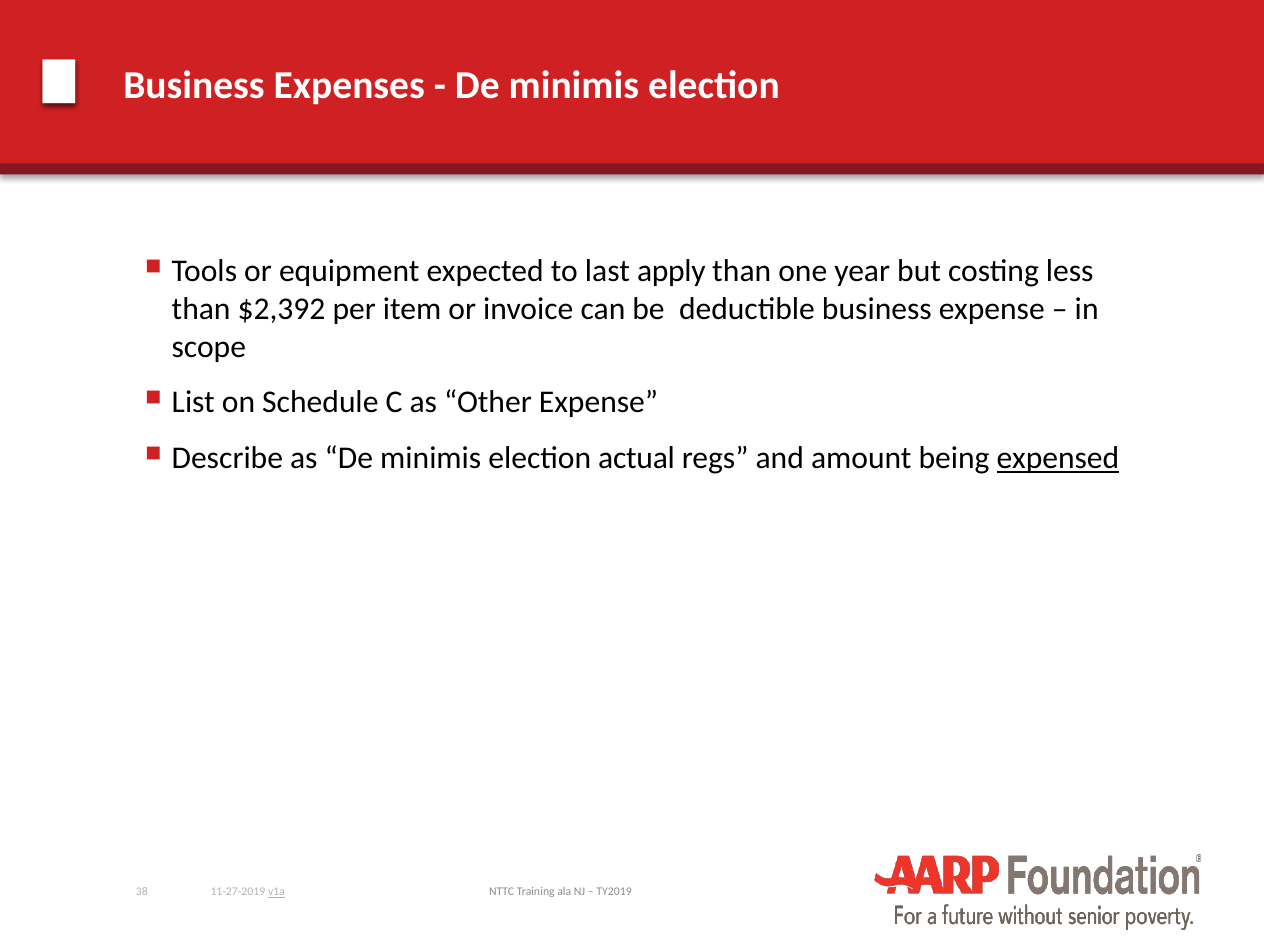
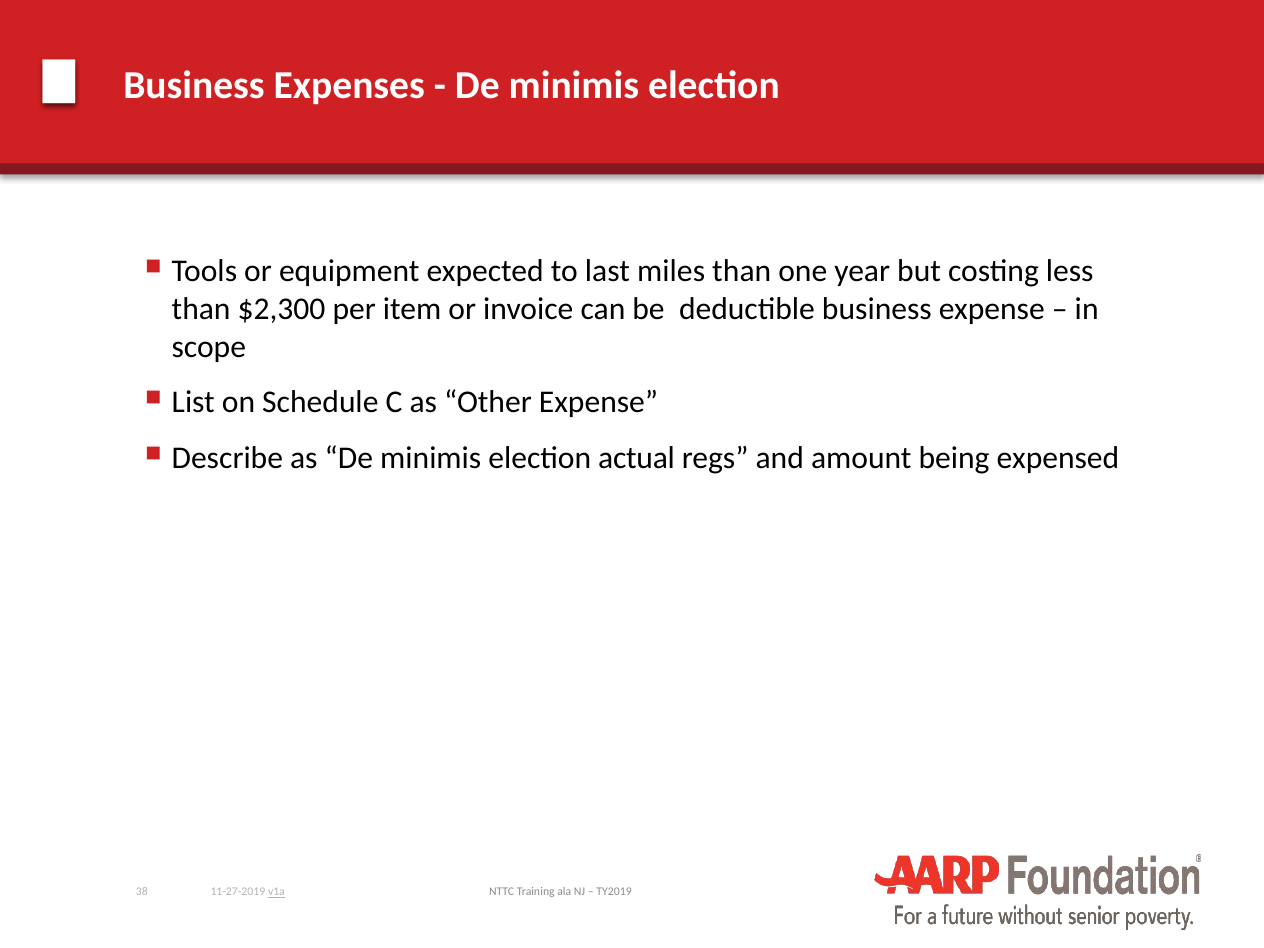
apply: apply -> miles
$2,392: $2,392 -> $2,300
expensed underline: present -> none
